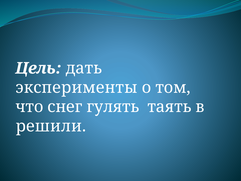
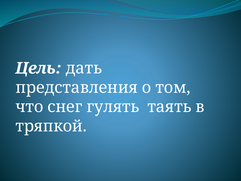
эксперименты: эксперименты -> представления
решили: решили -> тряпкой
